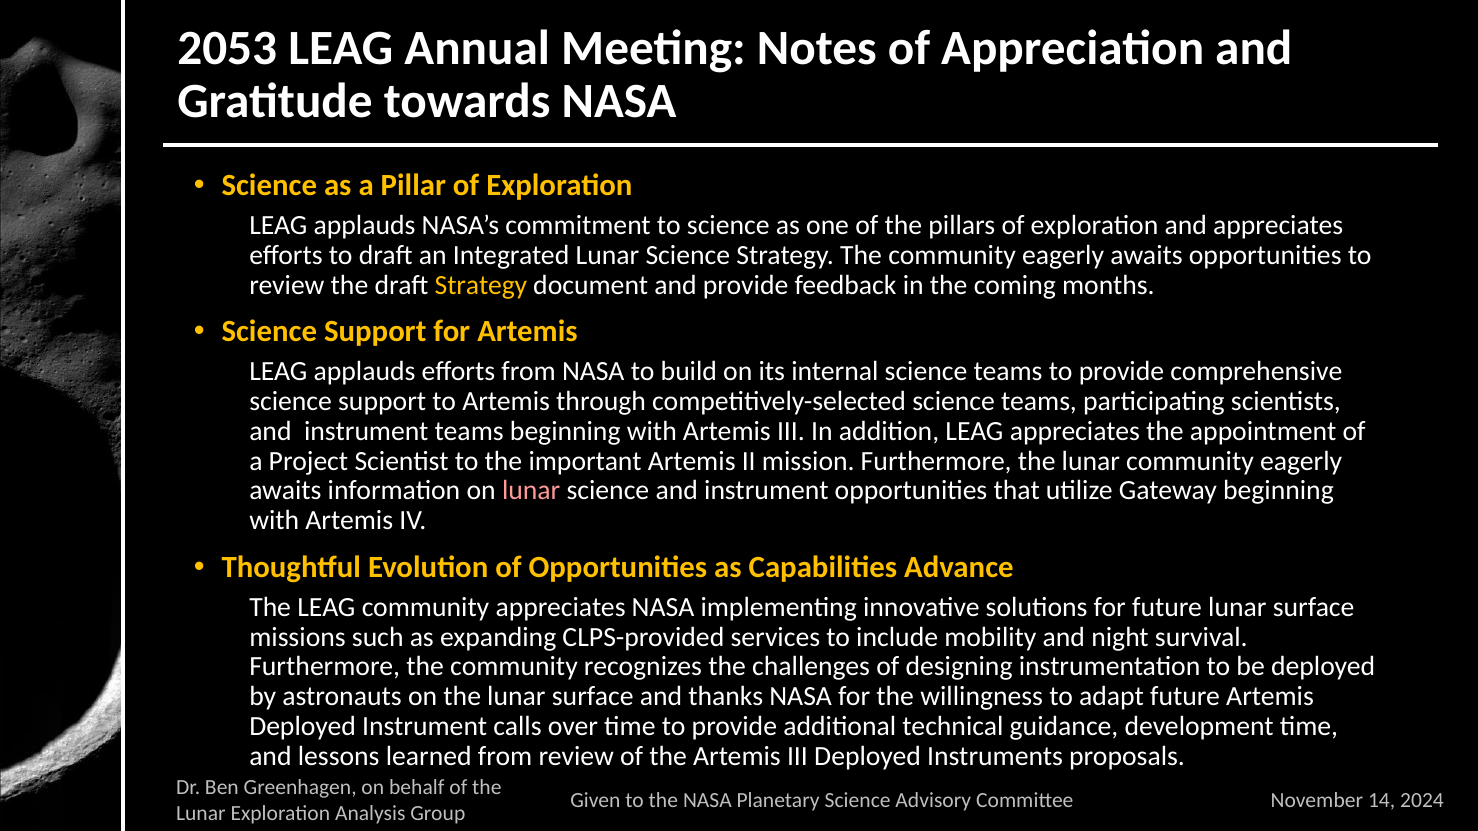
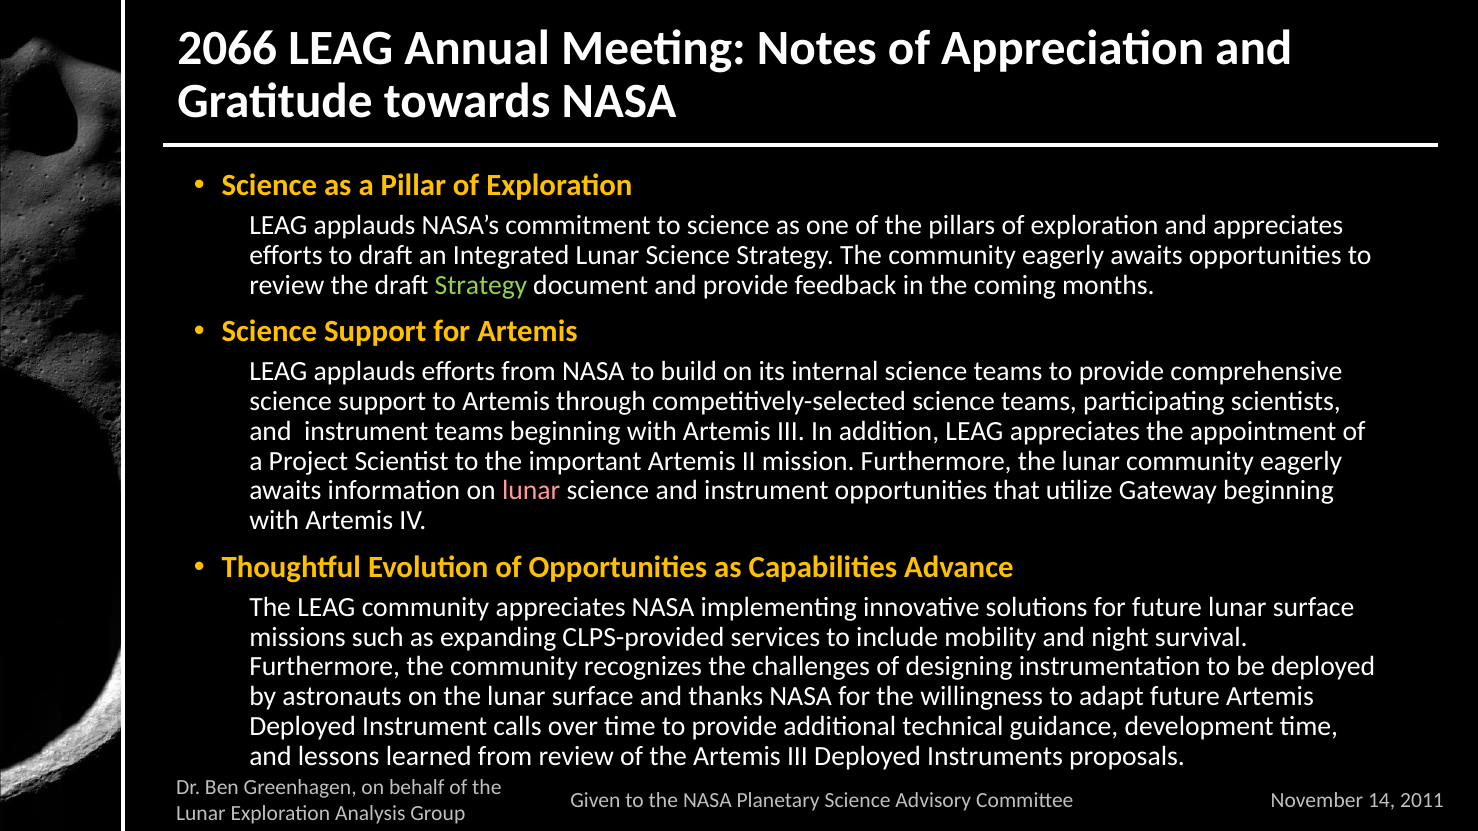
2053: 2053 -> 2066
Strategy at (481, 285) colour: yellow -> light green
2024: 2024 -> 2011
